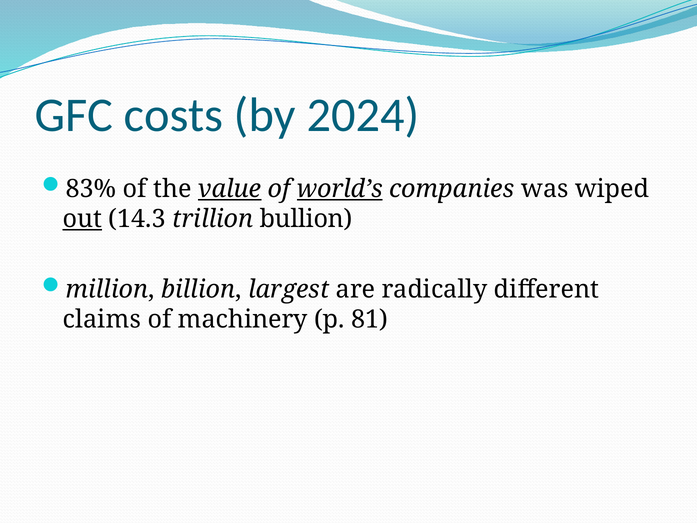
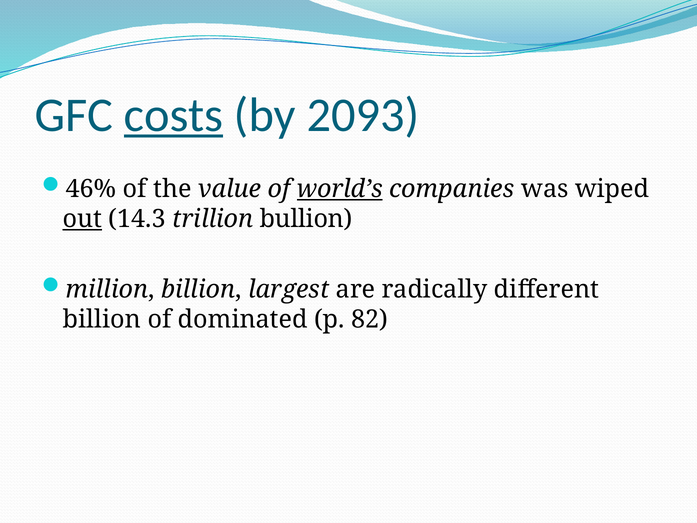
costs underline: none -> present
2024: 2024 -> 2093
83%: 83% -> 46%
value underline: present -> none
claims at (102, 320): claims -> billion
machinery: machinery -> dominated
81: 81 -> 82
